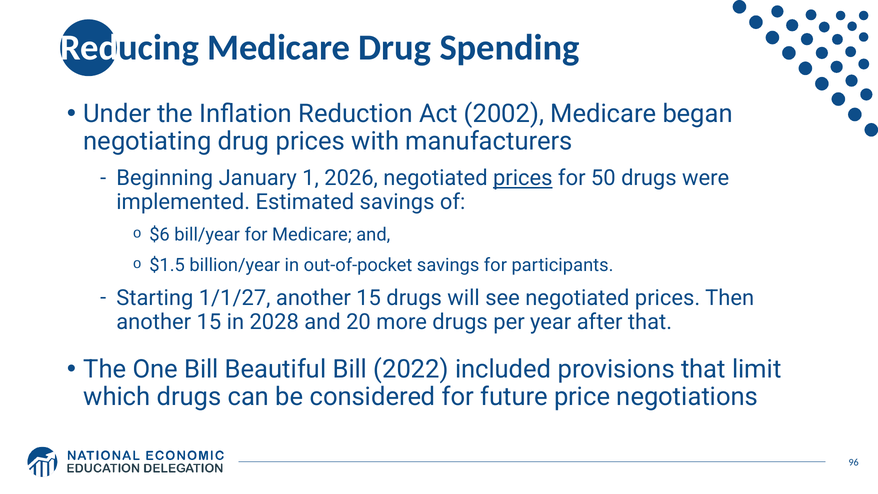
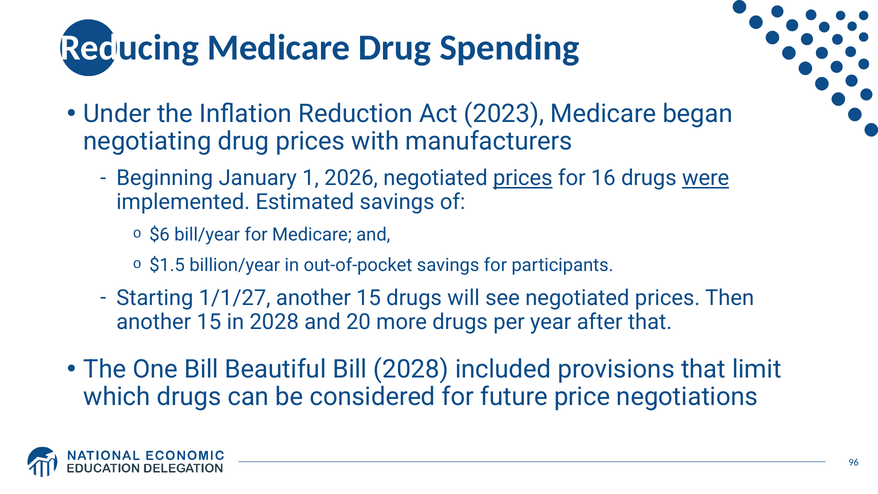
2002: 2002 -> 2023
50: 50 -> 16
were underline: none -> present
Bill 2022: 2022 -> 2028
